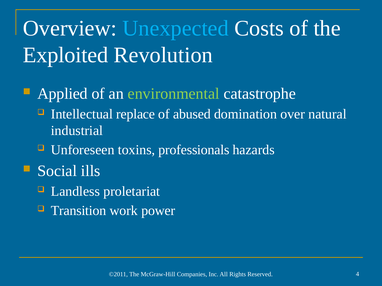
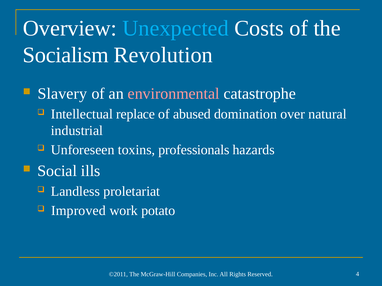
Exploited: Exploited -> Socialism
Applied: Applied -> Slavery
environmental colour: light green -> pink
Transition: Transition -> Improved
power: power -> potato
